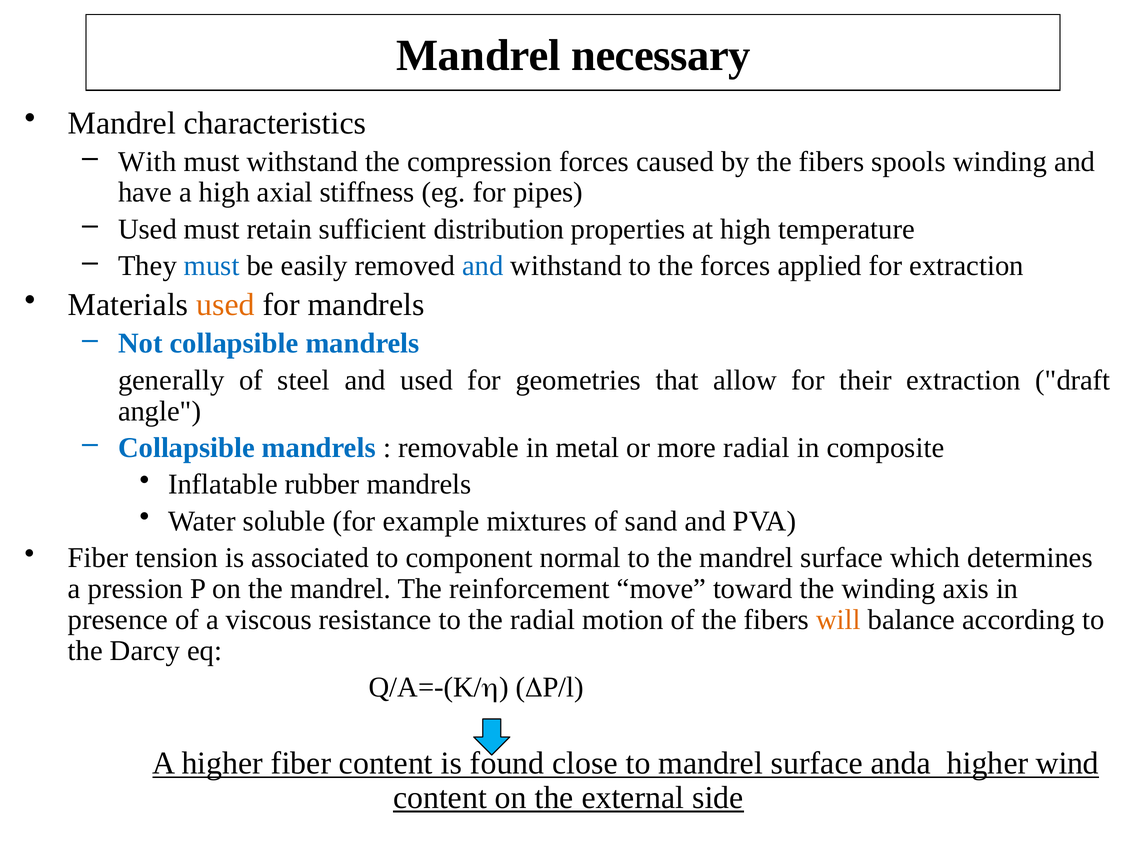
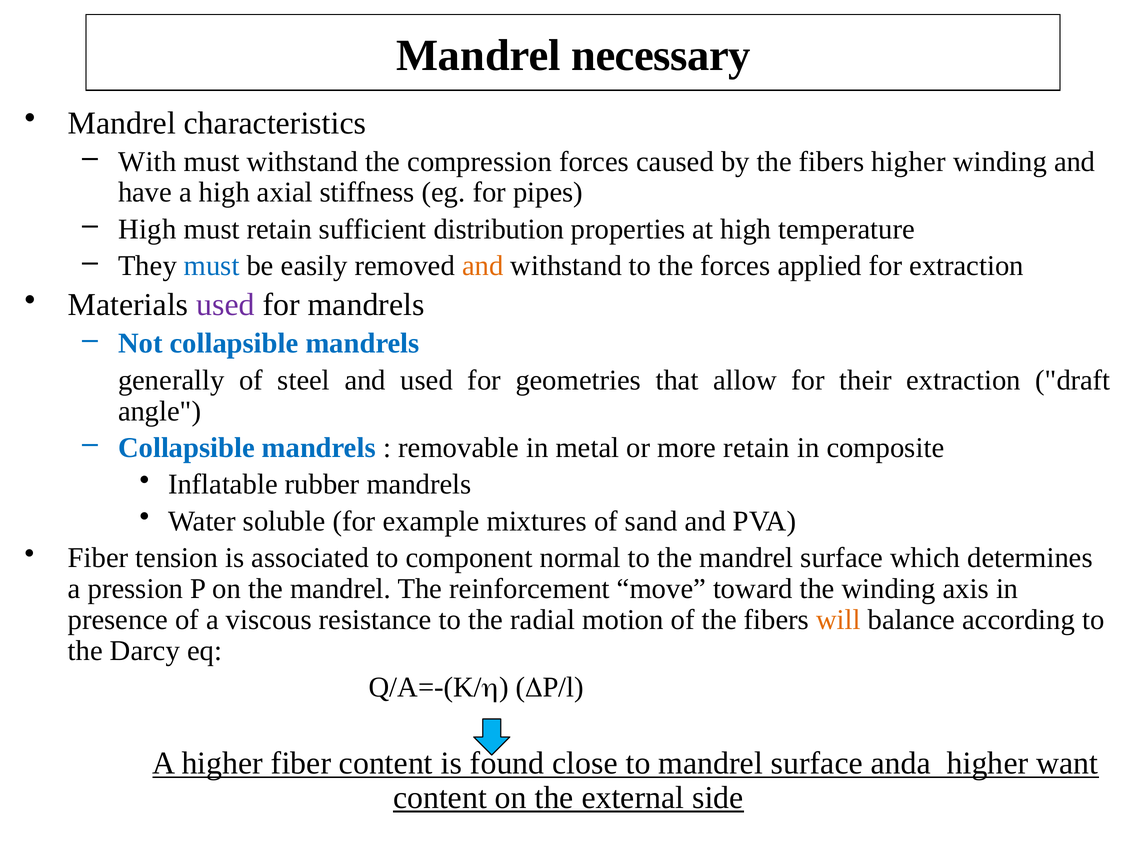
fibers spools: spools -> higher
Used at (147, 229): Used -> High
and at (483, 266) colour: blue -> orange
used at (225, 305) colour: orange -> purple
more radial: radial -> retain
wind: wind -> want
